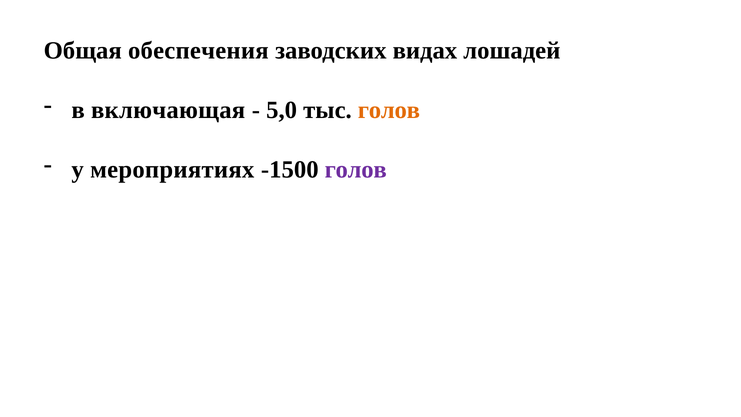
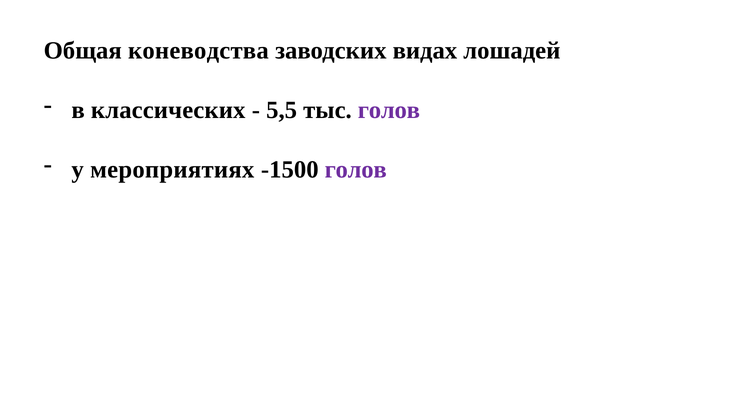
обеспечения: обеспечения -> коневодства
включающая: включающая -> классических
5,0: 5,0 -> 5,5
голов at (389, 110) colour: orange -> purple
